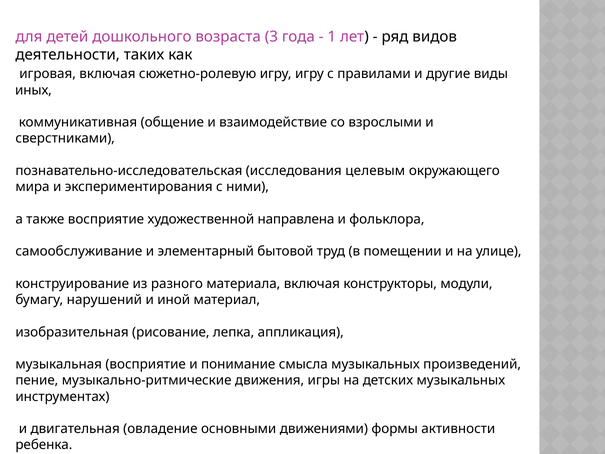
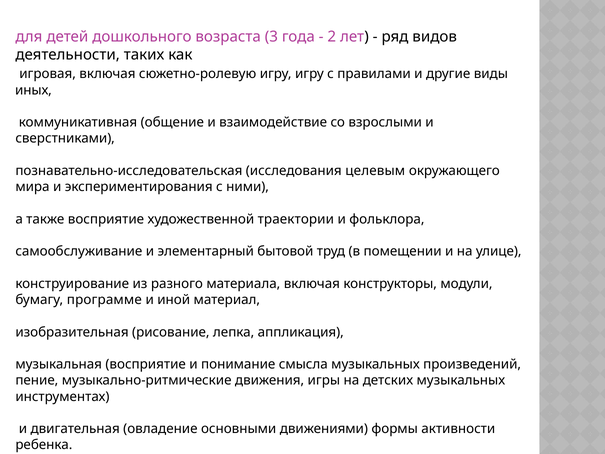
1: 1 -> 2
направлена: направлена -> траектории
нарушений: нарушений -> программе
